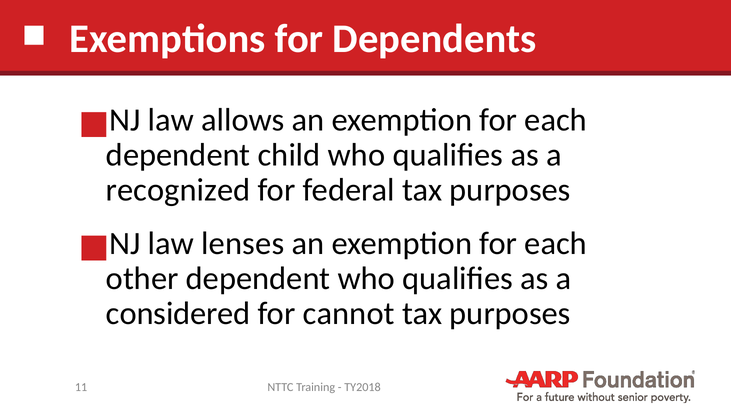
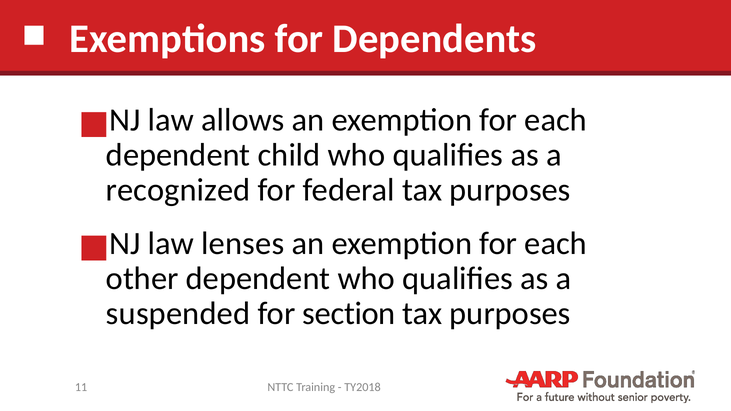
considered: considered -> suspended
cannot: cannot -> section
